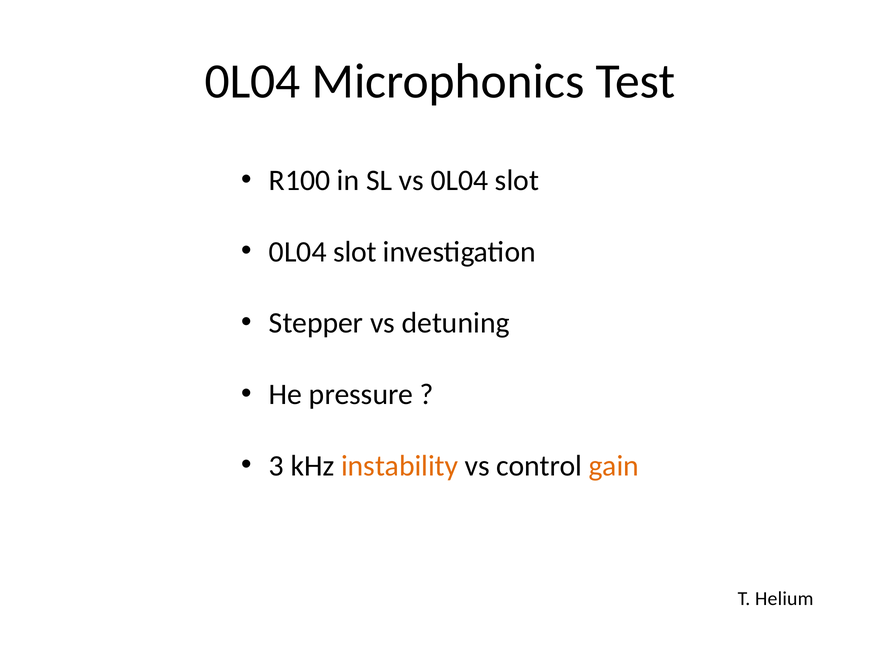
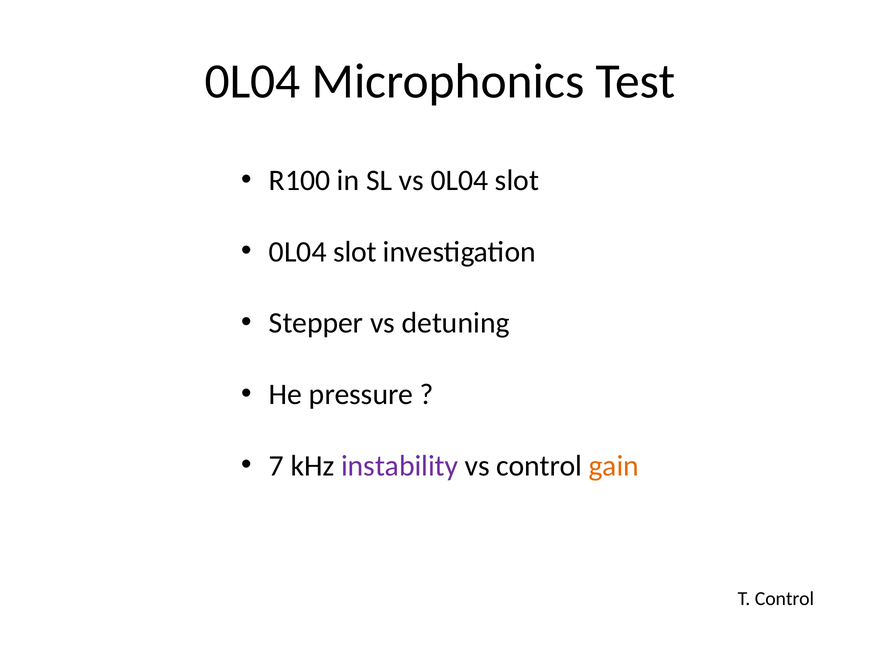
3: 3 -> 7
instability colour: orange -> purple
T Helium: Helium -> Control
